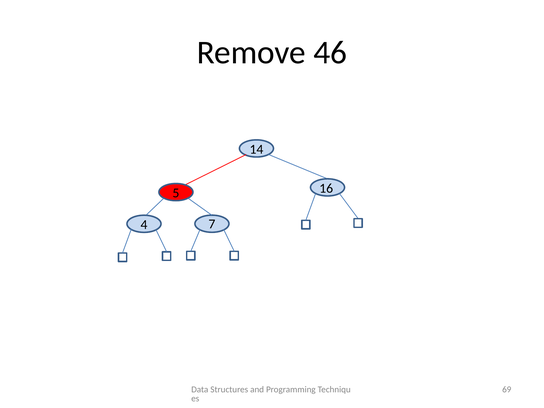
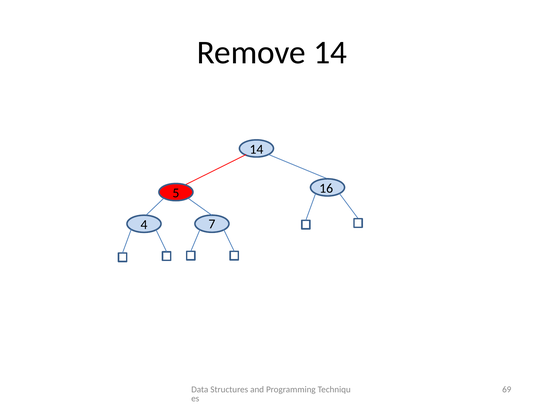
Remove 46: 46 -> 14
